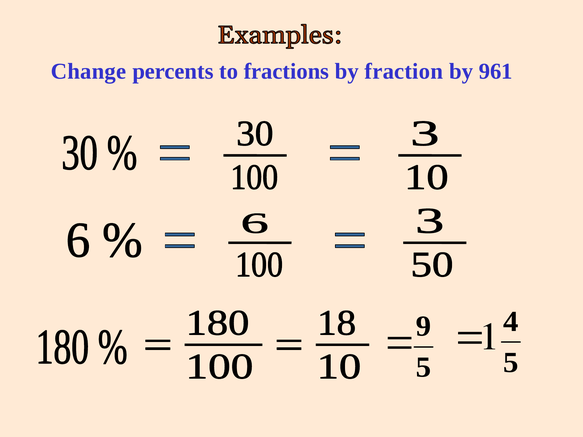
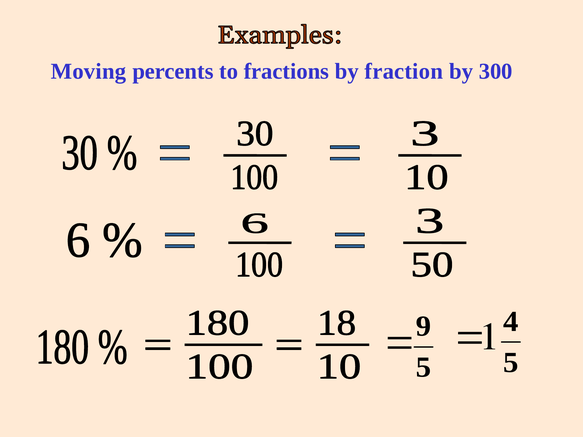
Change: Change -> Moving
961: 961 -> 300
